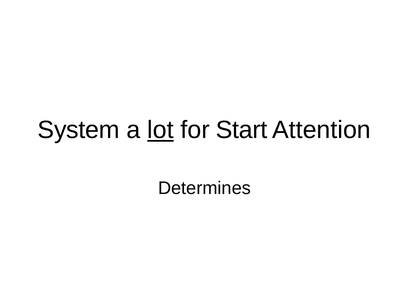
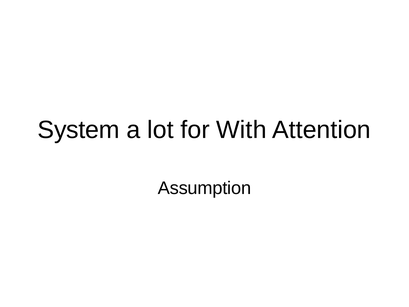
lot underline: present -> none
Start: Start -> With
Determines: Determines -> Assumption
